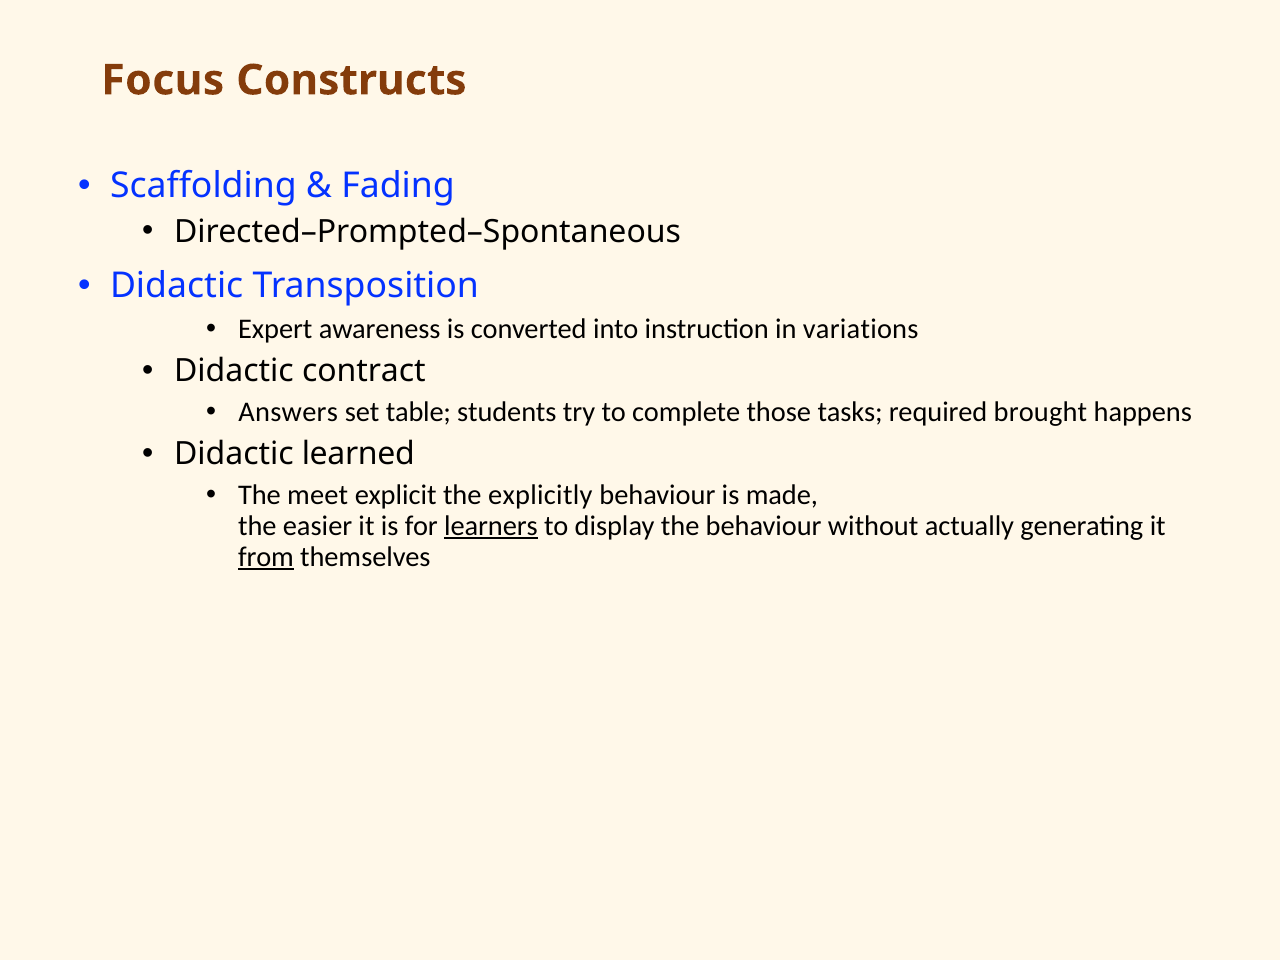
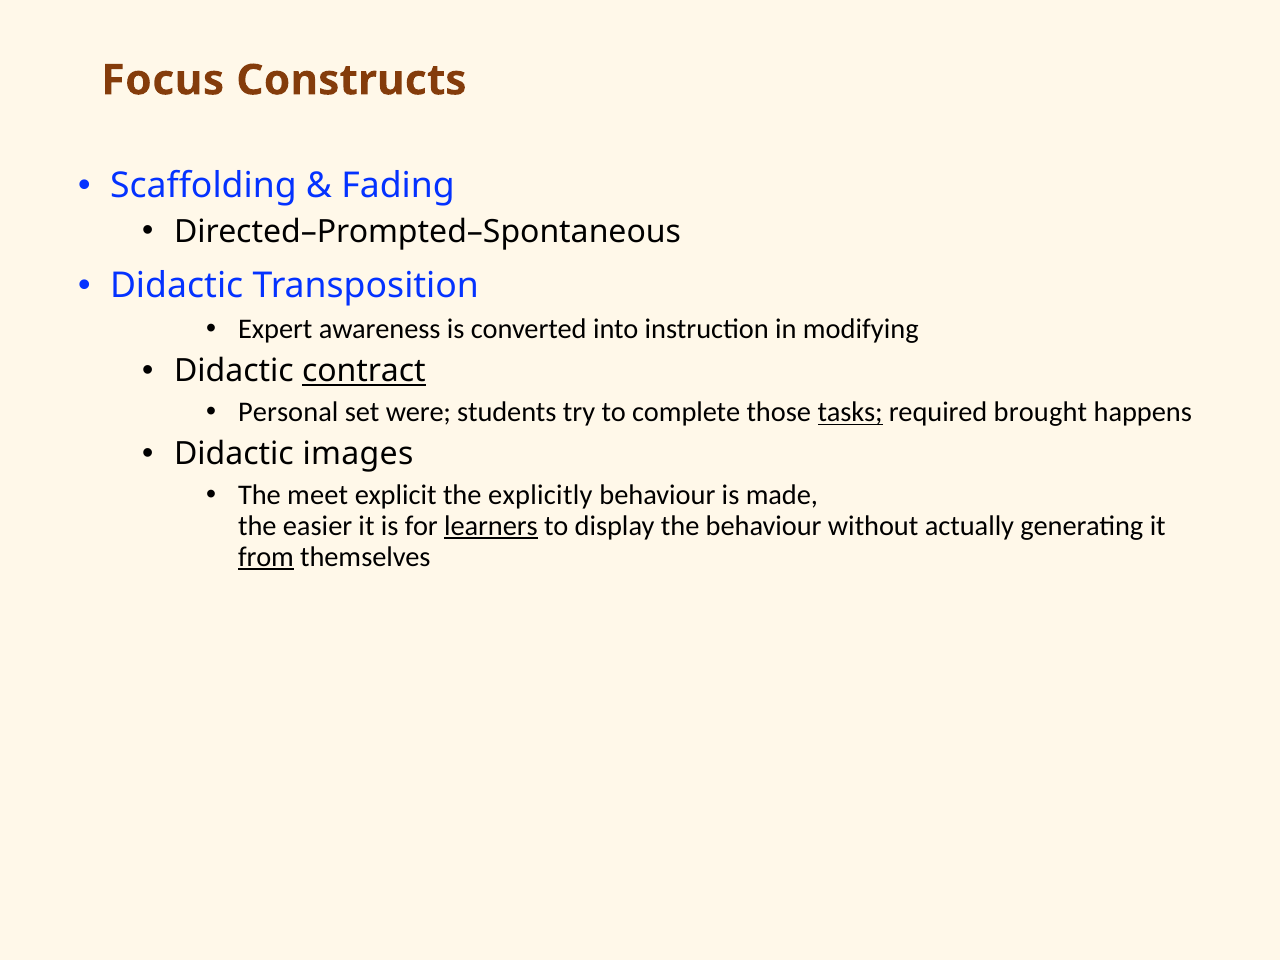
variations: variations -> modifying
contract underline: none -> present
Answers: Answers -> Personal
table: table -> were
tasks underline: none -> present
learned: learned -> images
